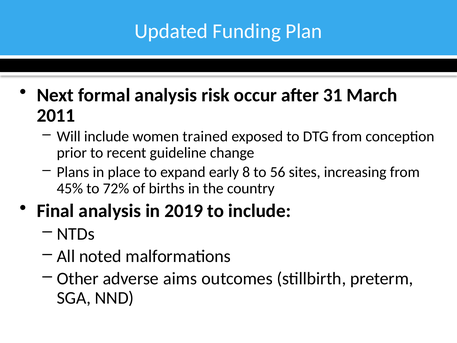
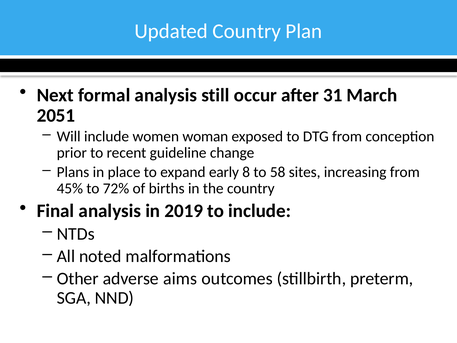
Updated Funding: Funding -> Country
risk: risk -> still
2011: 2011 -> 2051
trained: trained -> woman
56: 56 -> 58
